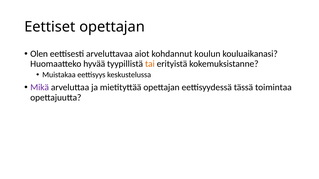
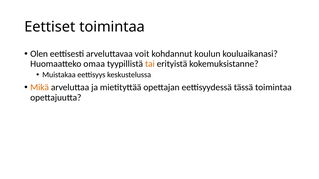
Eettiset opettajan: opettajan -> toimintaa
aiot: aiot -> voit
hyvää: hyvää -> omaa
Mikä colour: purple -> orange
